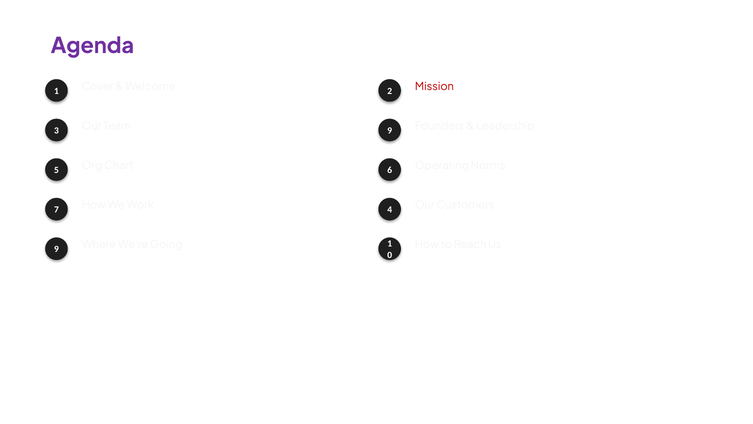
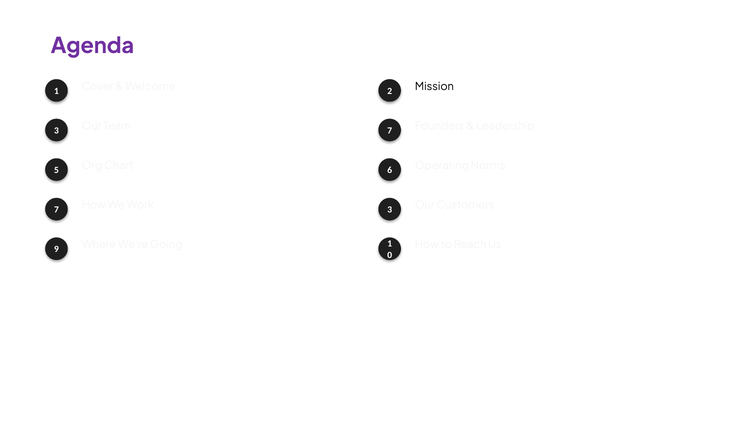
Mission colour: red -> black
Team 9: 9 -> 7
Work 4: 4 -> 3
